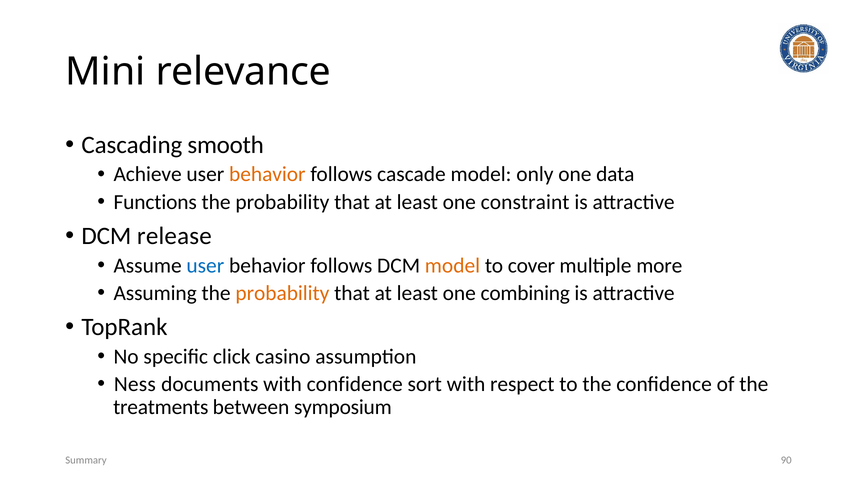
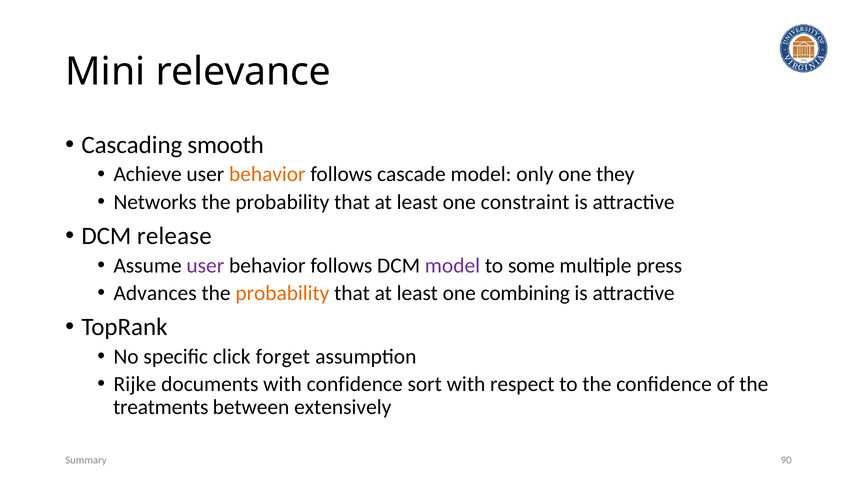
data: data -> they
Functions: Functions -> Networks
user at (205, 266) colour: blue -> purple
model at (452, 266) colour: orange -> purple
cover: cover -> some
more: more -> press
Assuming: Assuming -> Advances
casino: casino -> forget
Ness: Ness -> Rijke
symposium: symposium -> extensively
